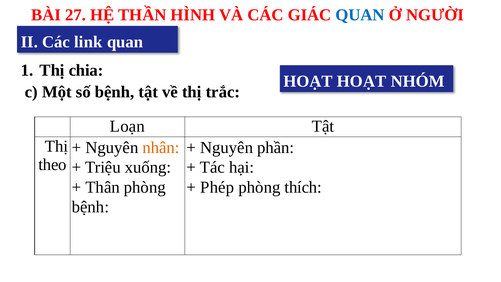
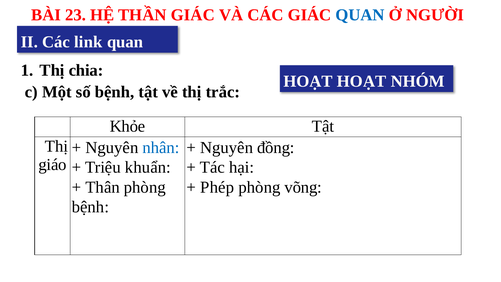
27: 27 -> 23
THẦN HÌNH: HÌNH -> GIÁC
Loạn: Loạn -> Khỏe
nhân colour: orange -> blue
phần: phần -> đồng
theo: theo -> giáo
xuống: xuống -> khuẩn
thích: thích -> võng
